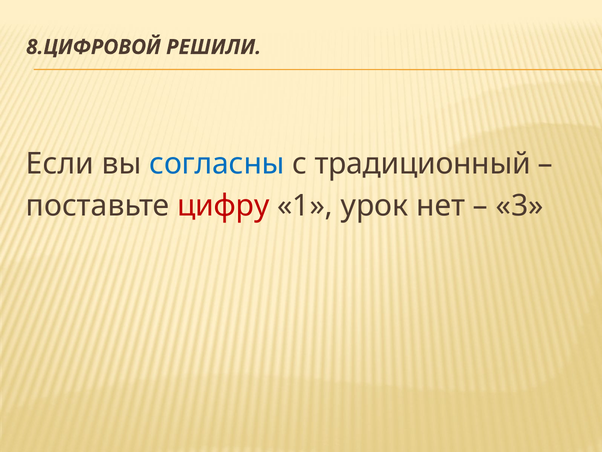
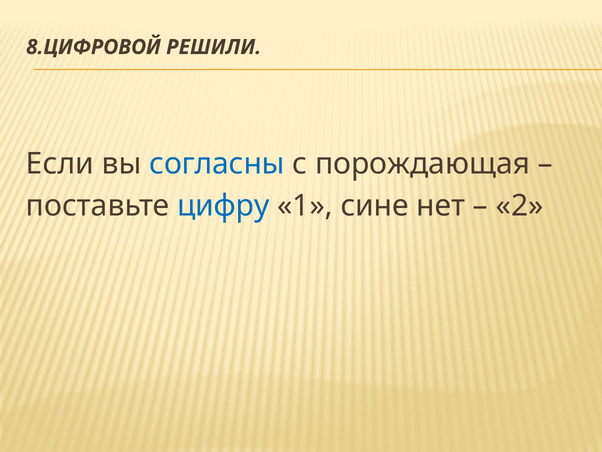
традиционный: традиционный -> порождающая
цифру colour: red -> blue
урок: урок -> сине
3: 3 -> 2
